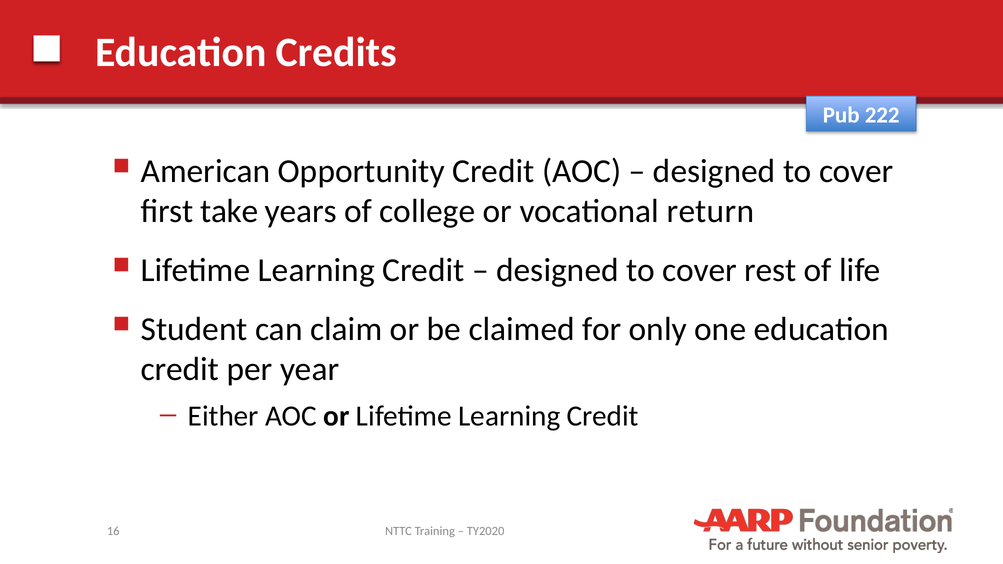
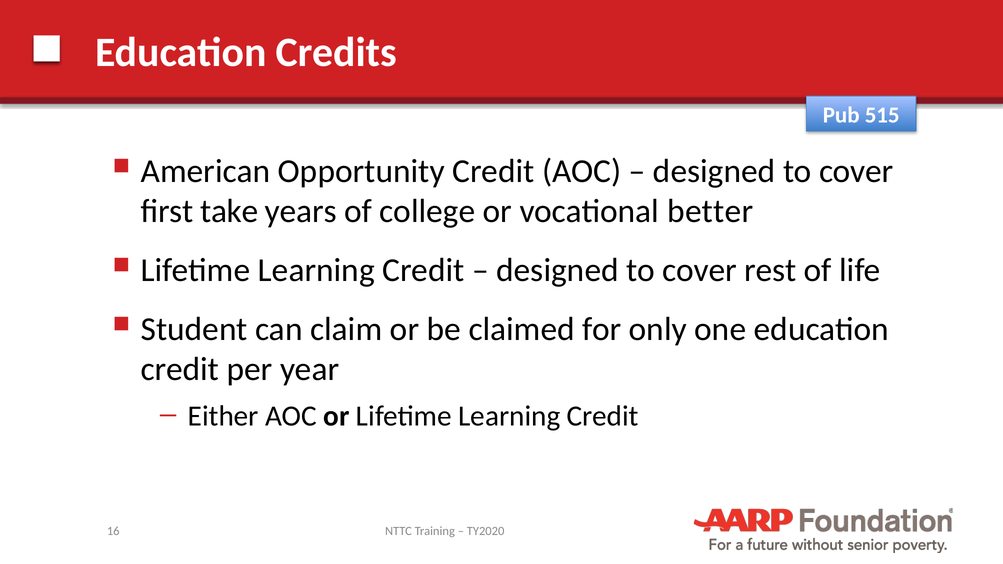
222: 222 -> 515
return: return -> better
